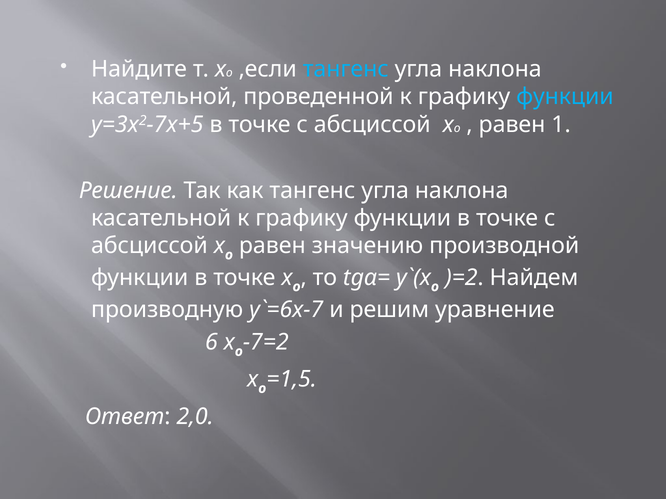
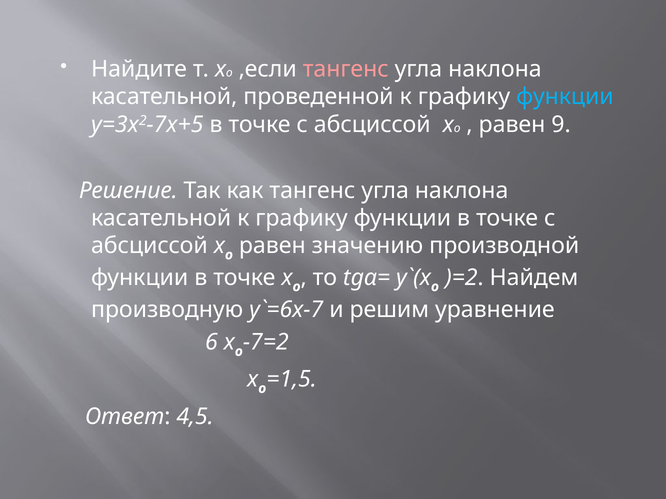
тангенс at (346, 69) colour: light blue -> pink
1: 1 -> 9
2,0: 2,0 -> 4,5
